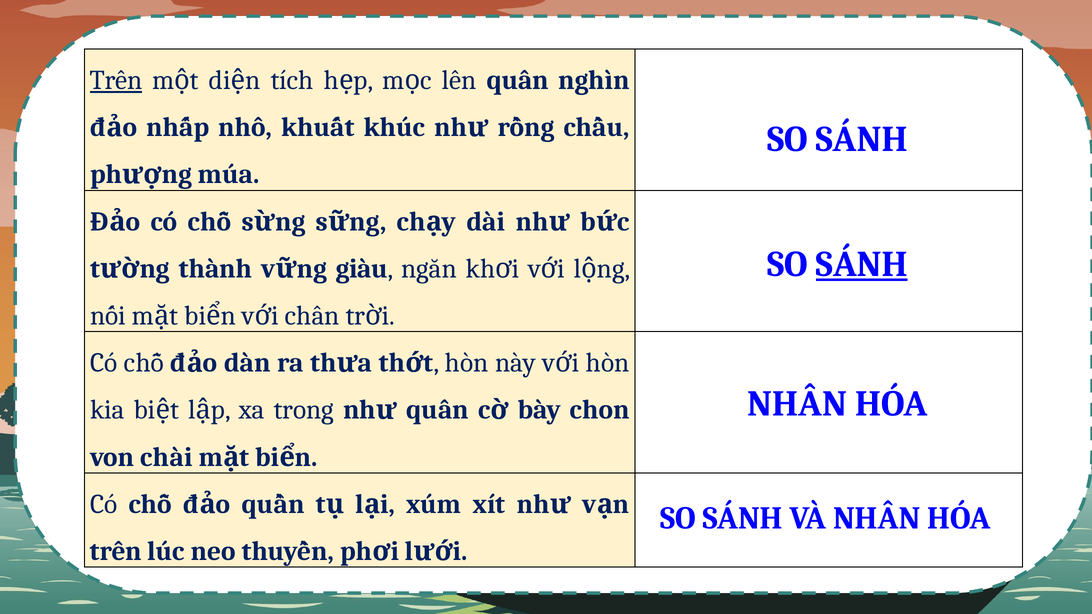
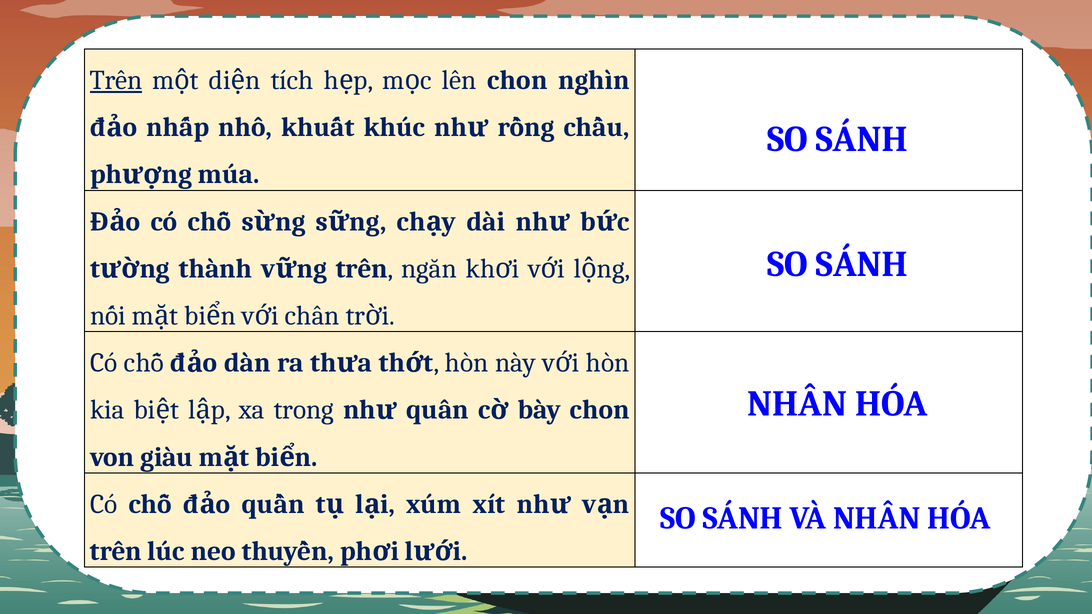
quần at (518, 80): quần -> chon
SÁNH at (862, 264) underline: present -> none
giàu at (362, 269): giàu -> trên
chài: chài -> giàu
